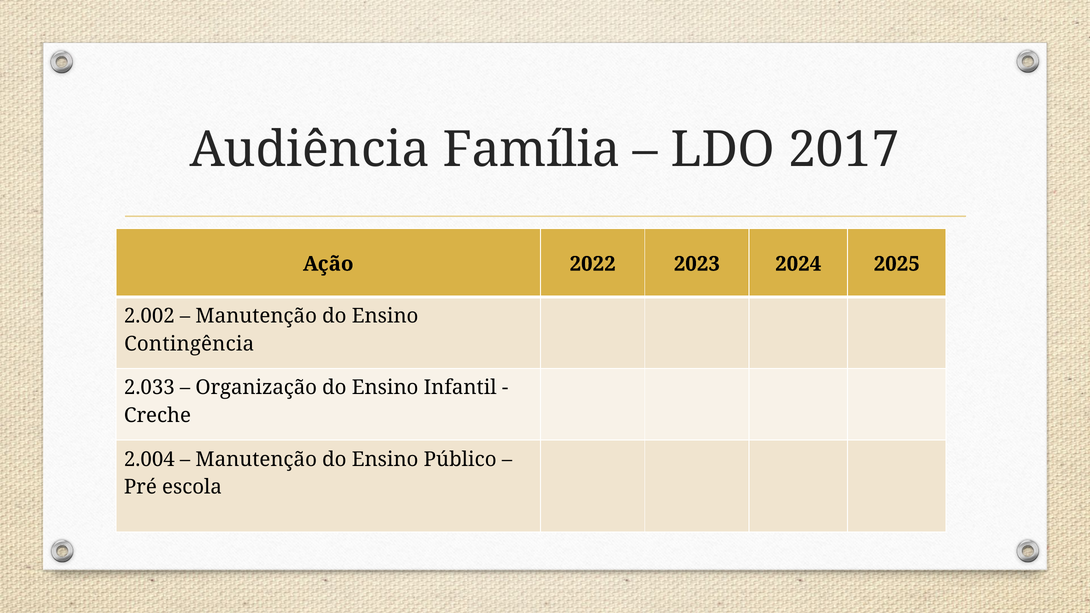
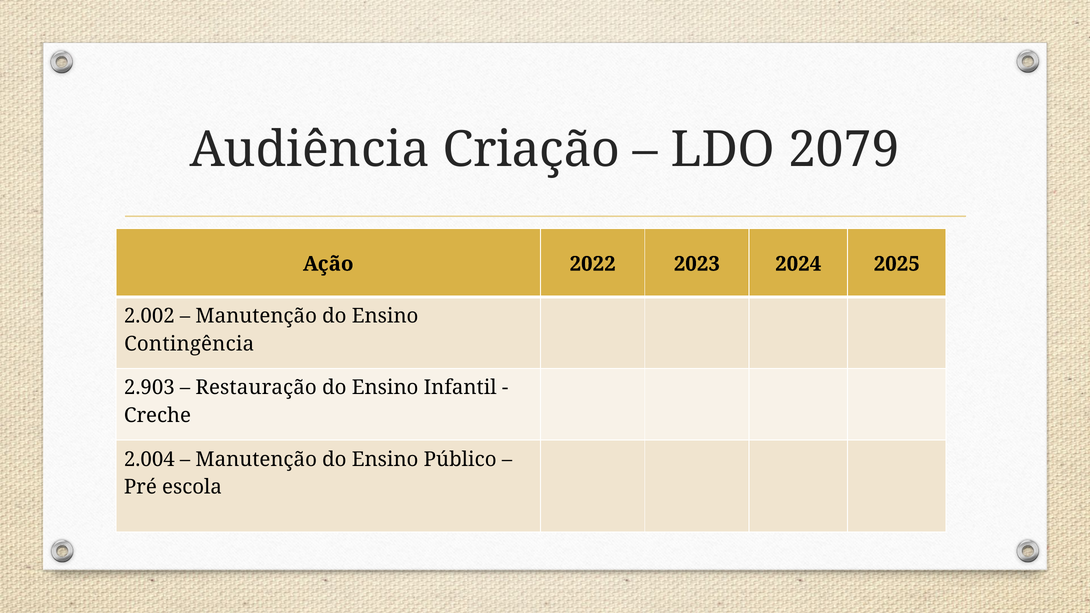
Família: Família -> Criação
2017: 2017 -> 2079
2.033: 2.033 -> 2.903
Organização: Organização -> Restauração
